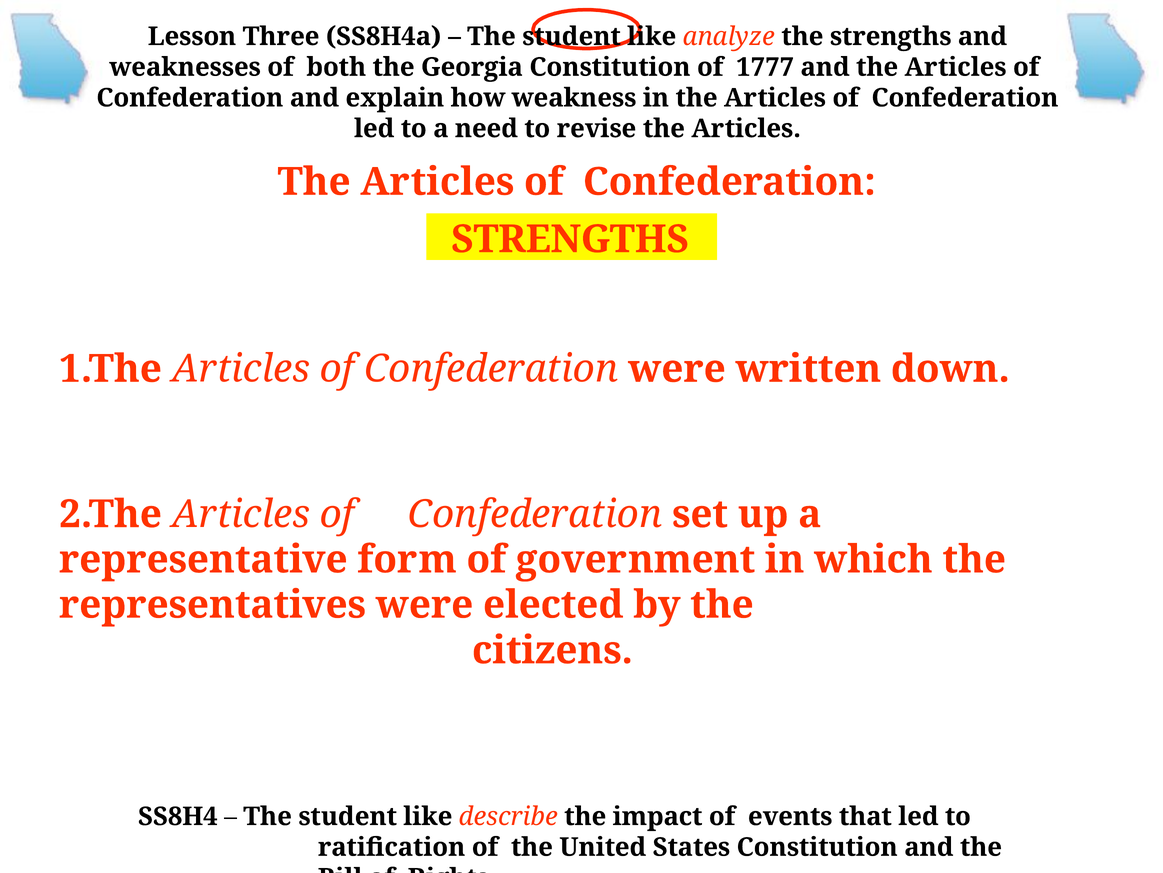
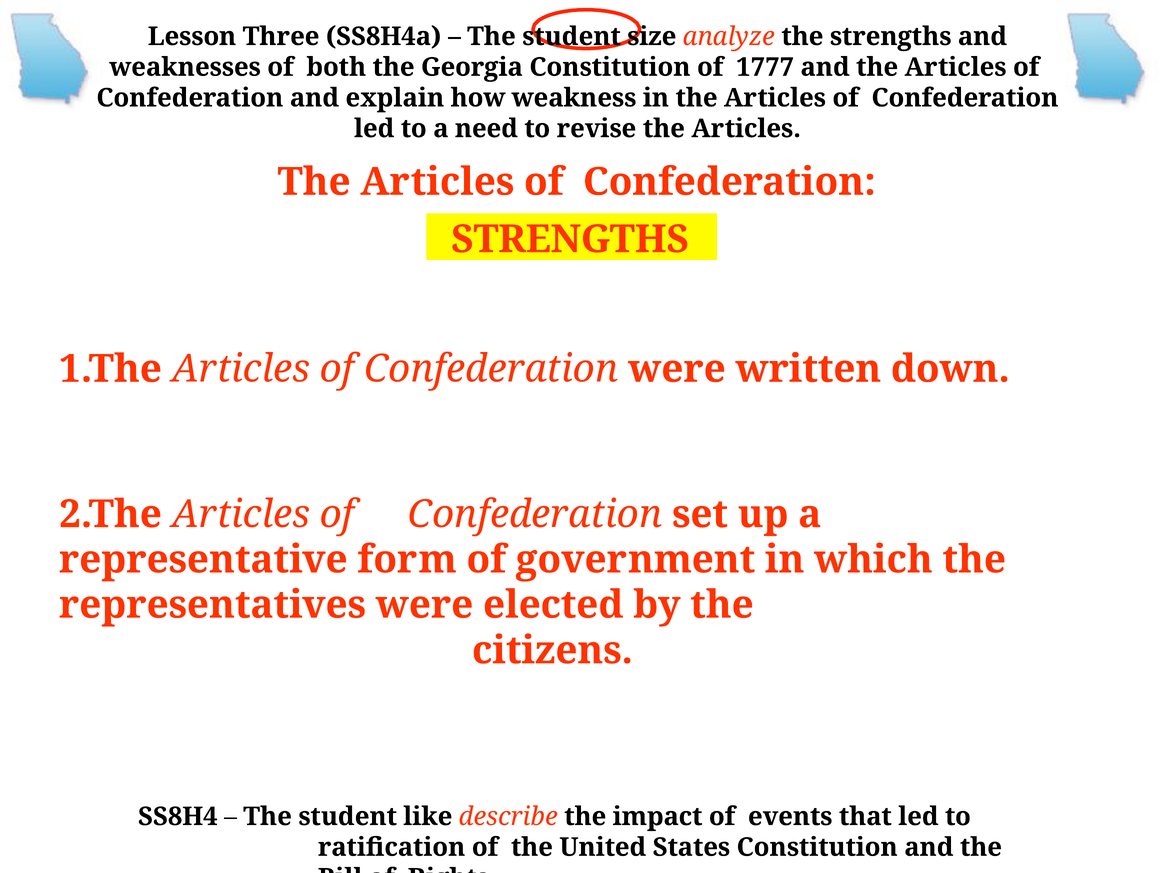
like at (652, 36): like -> size
